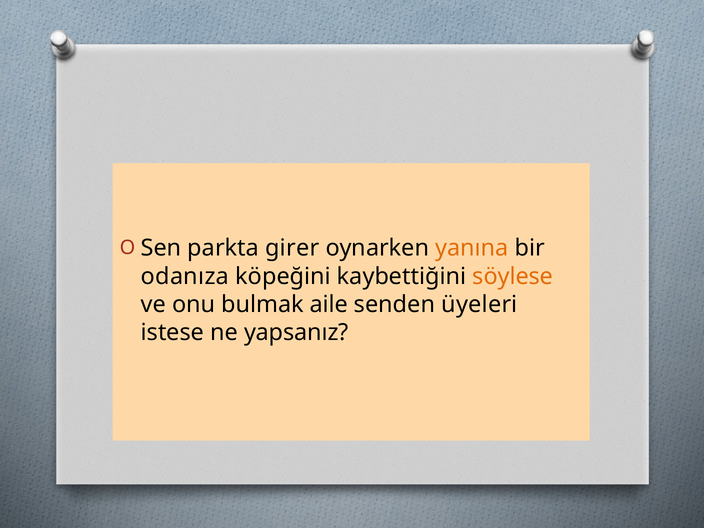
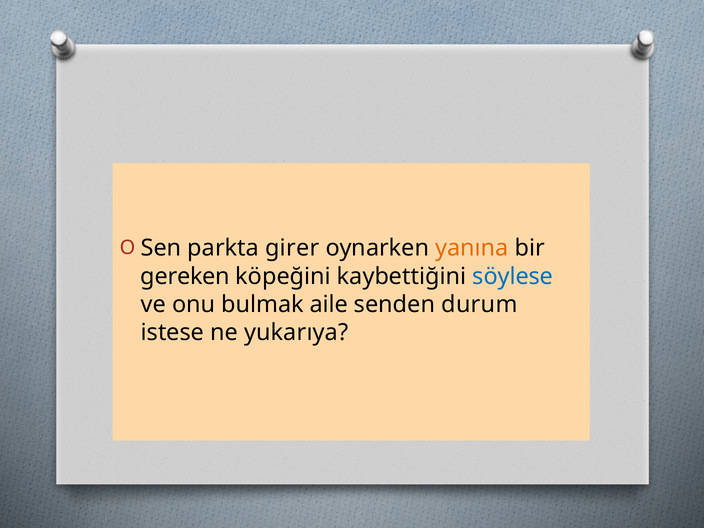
odanıza: odanıza -> gereken
söylese colour: orange -> blue
üyeleri: üyeleri -> durum
yapsanız: yapsanız -> yukarıya
